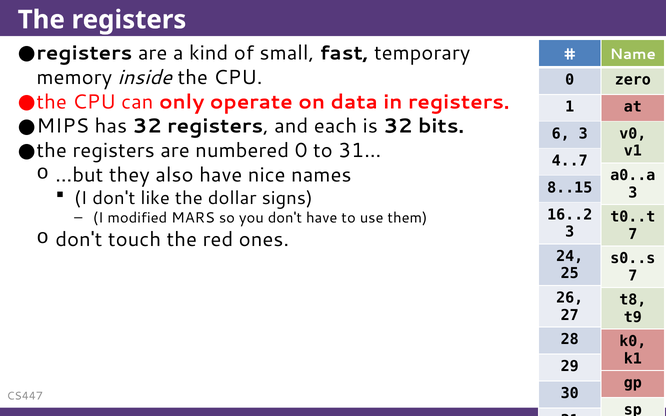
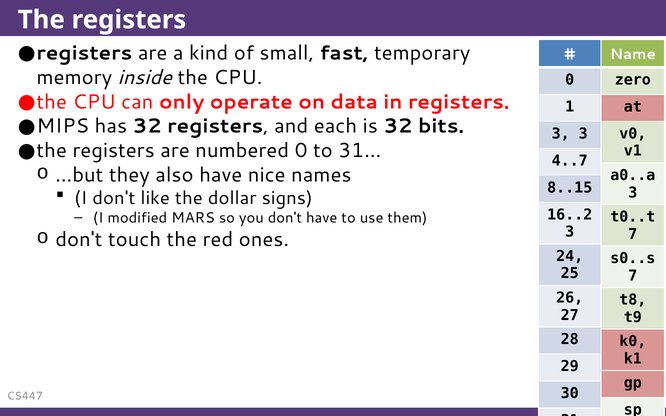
6 at (561, 134): 6 -> 3
